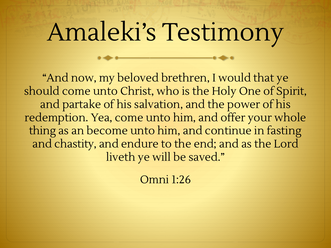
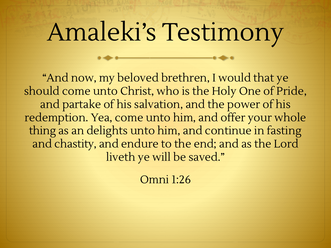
Spirit: Spirit -> Pride
become: become -> delights
